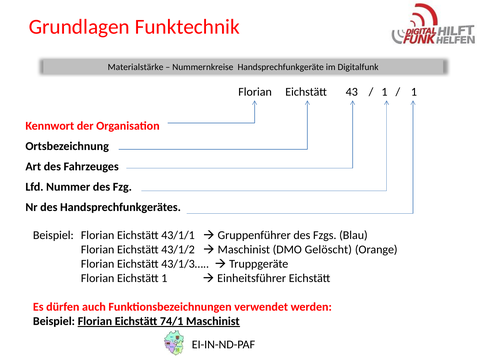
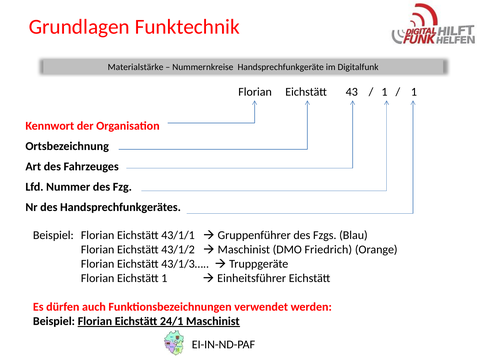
Gelöscht: Gelöscht -> Friedrich
74/1: 74/1 -> 24/1
